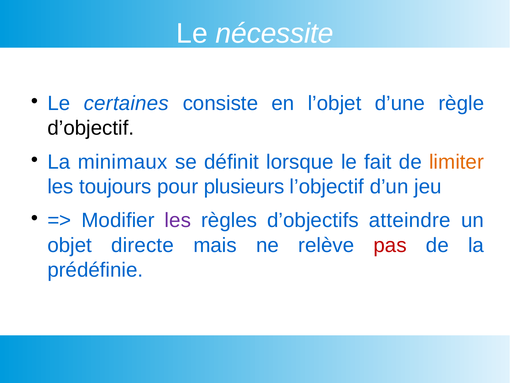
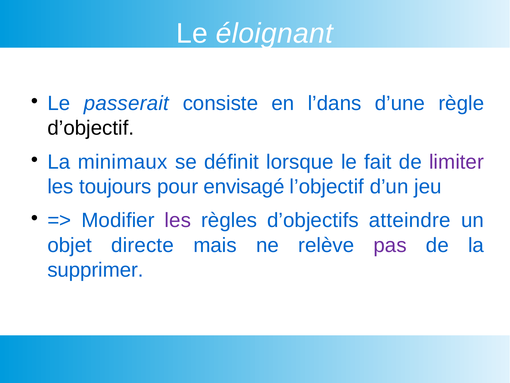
nécessite: nécessite -> éloignant
certaines: certaines -> passerait
l’objet: l’objet -> l’dans
limiter colour: orange -> purple
plusieurs: plusieurs -> envisagé
pas colour: red -> purple
prédéfinie: prédéfinie -> supprimer
